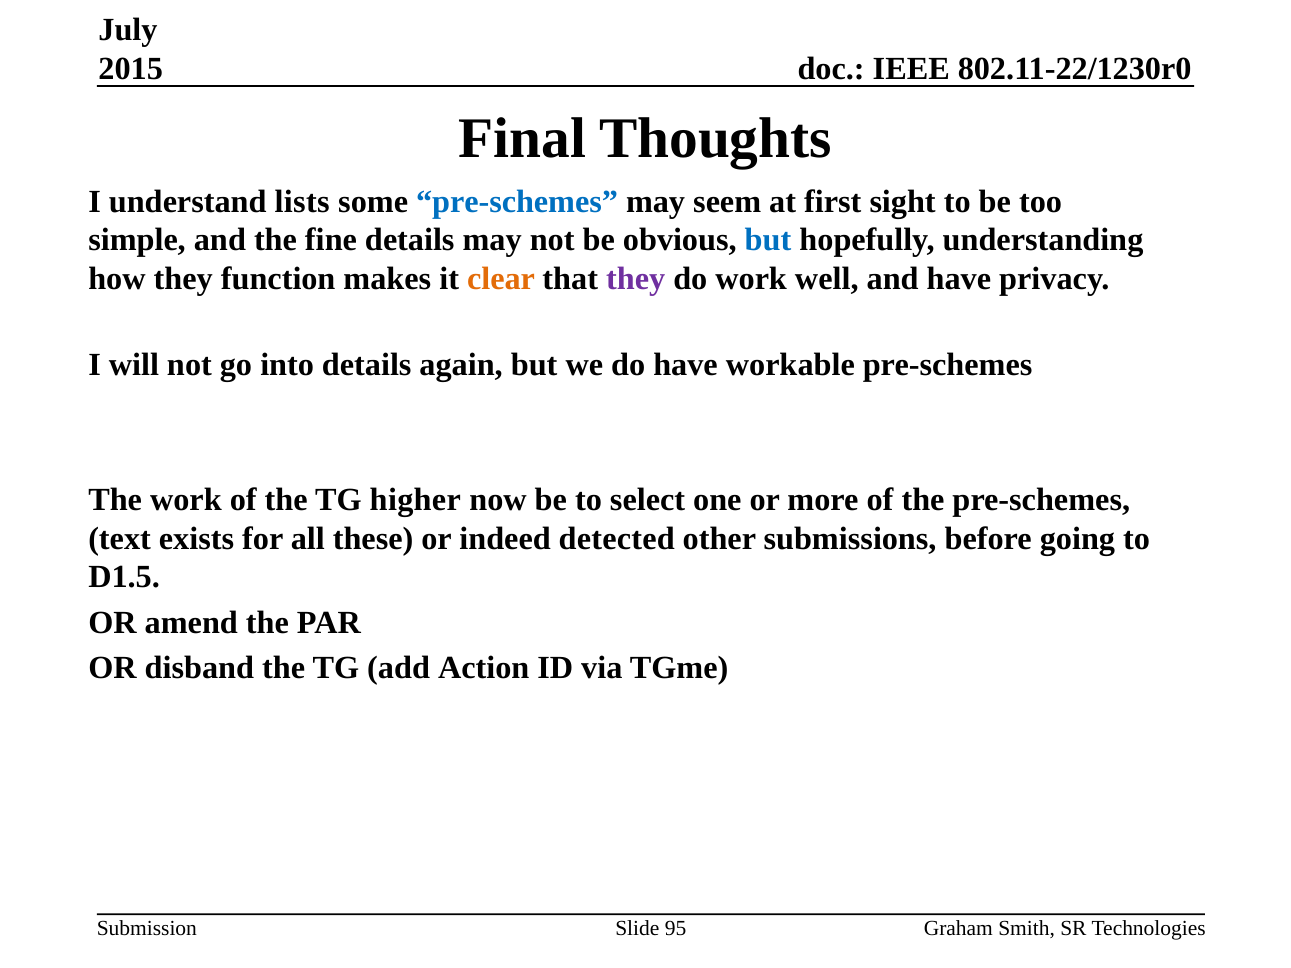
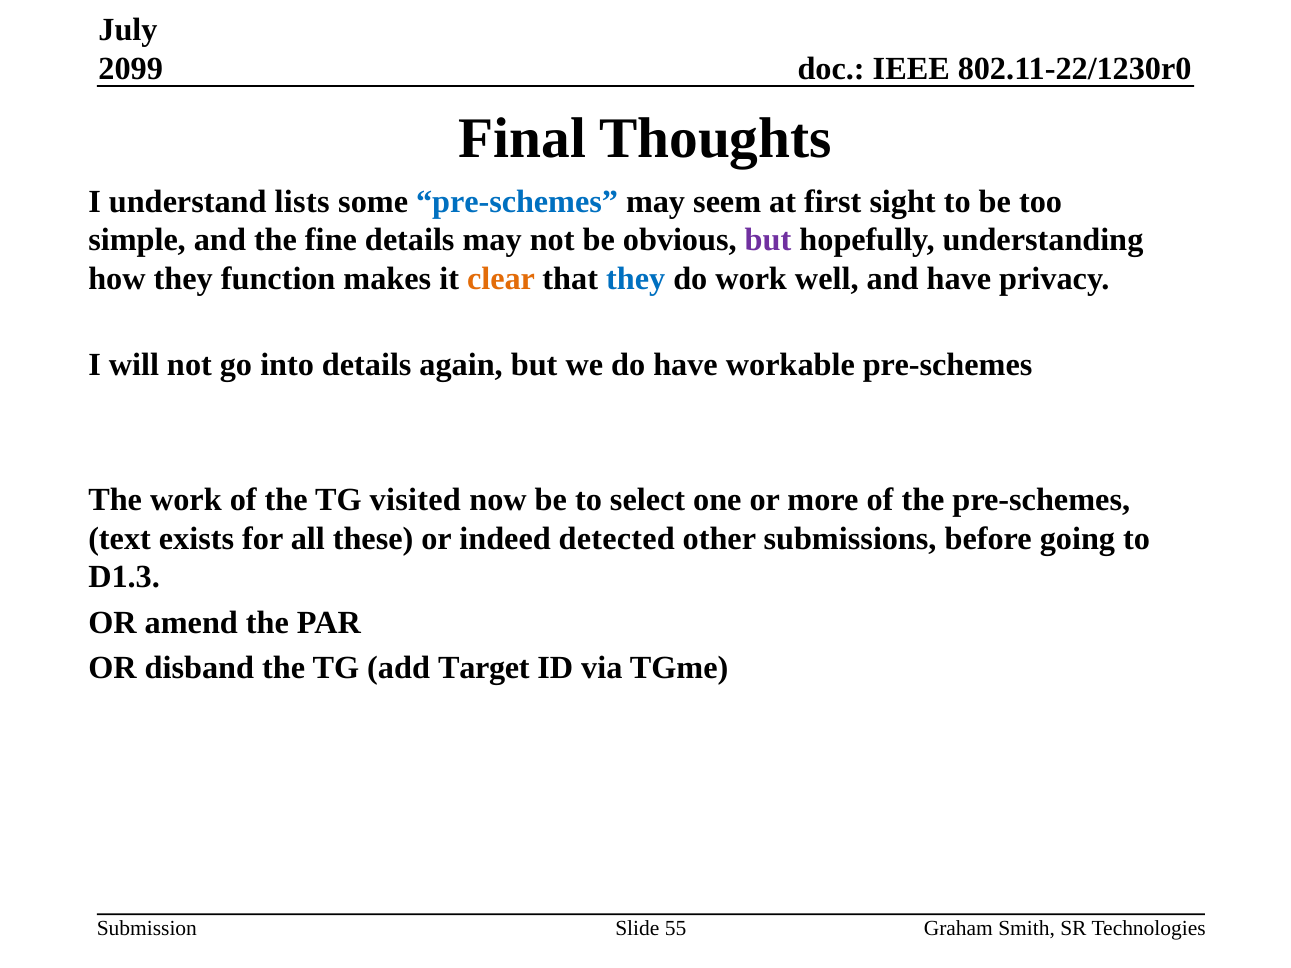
2015: 2015 -> 2099
but at (768, 240) colour: blue -> purple
they at (636, 279) colour: purple -> blue
higher: higher -> visited
D1.5: D1.5 -> D1.3
Action: Action -> Target
95: 95 -> 55
